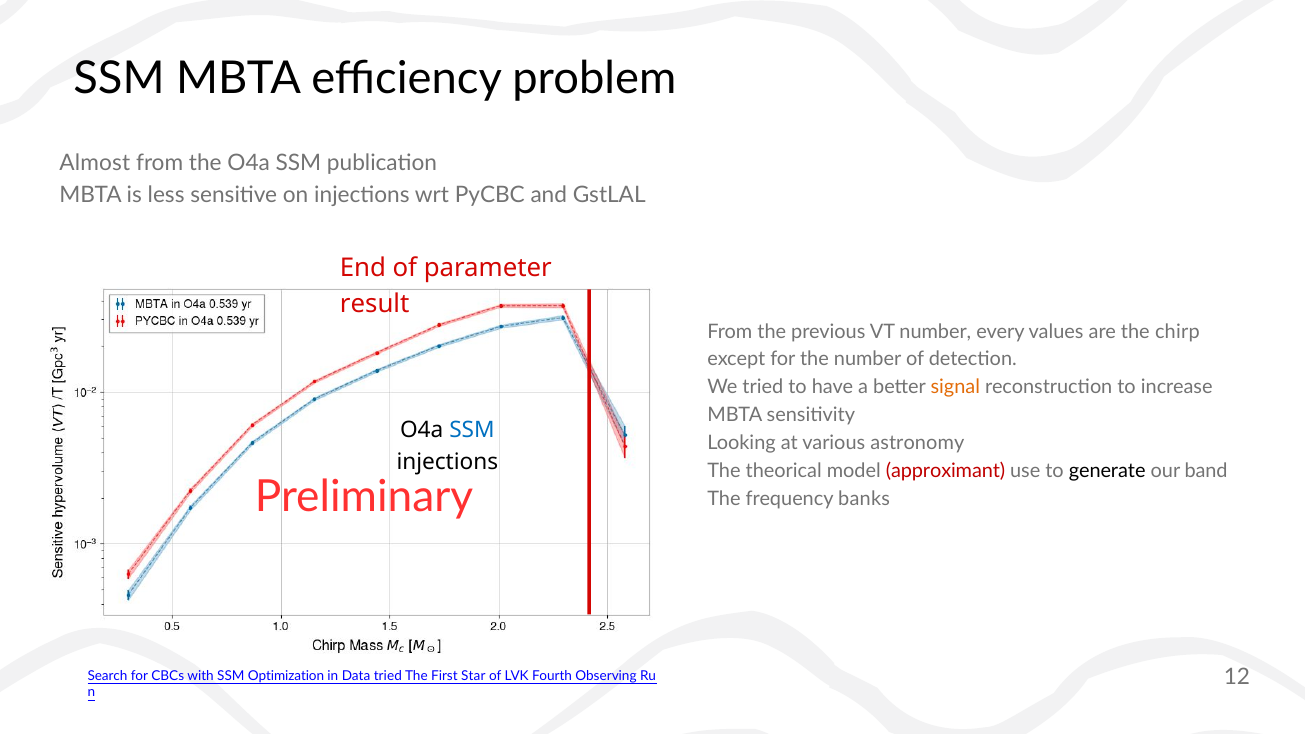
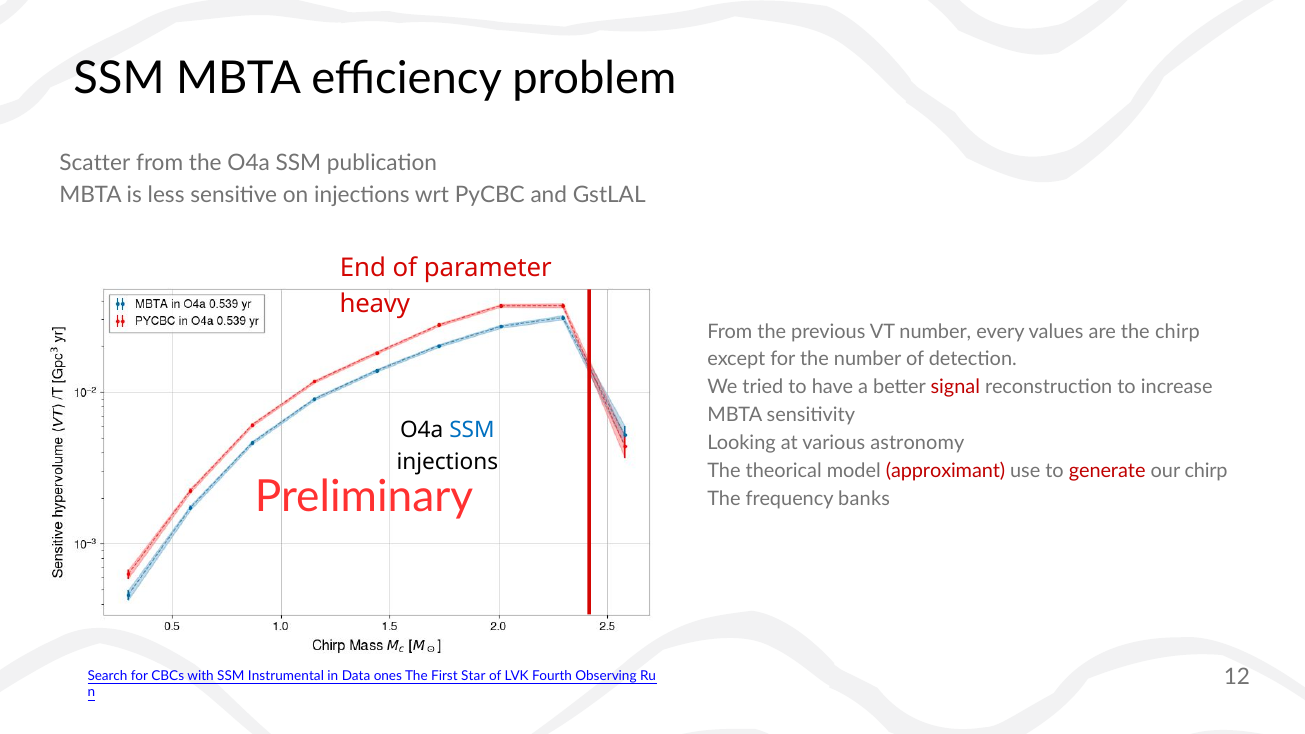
Almost: Almost -> Scatter
result: result -> heavy
signal colour: orange -> red
generate colour: black -> red
our band: band -> chirp
Optimization: Optimization -> Instrumental
Data tried: tried -> ones
